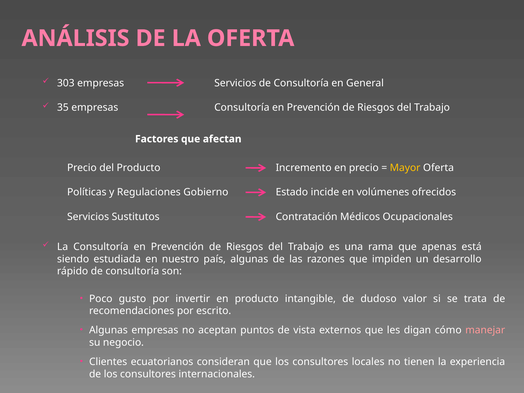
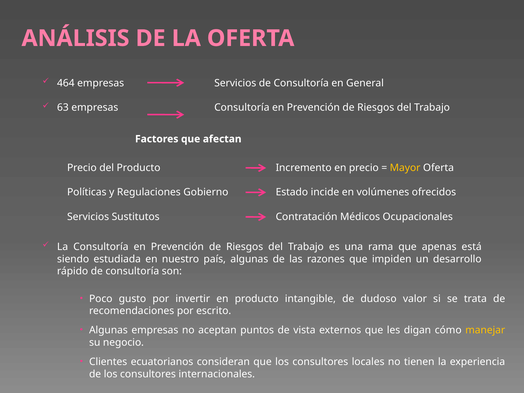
303: 303 -> 464
35: 35 -> 63
manejar colour: pink -> yellow
